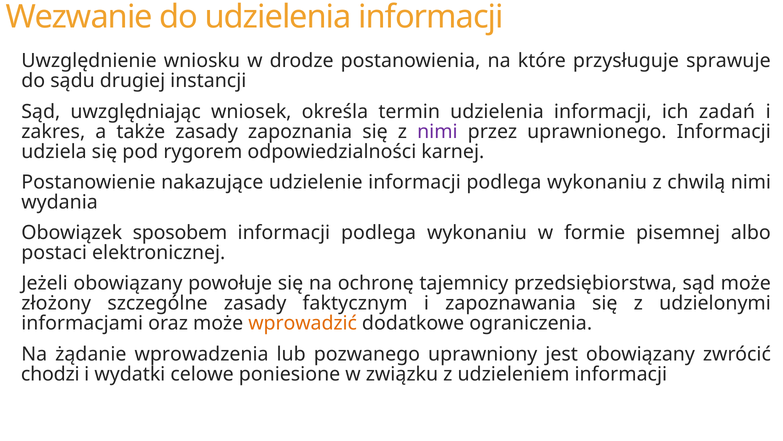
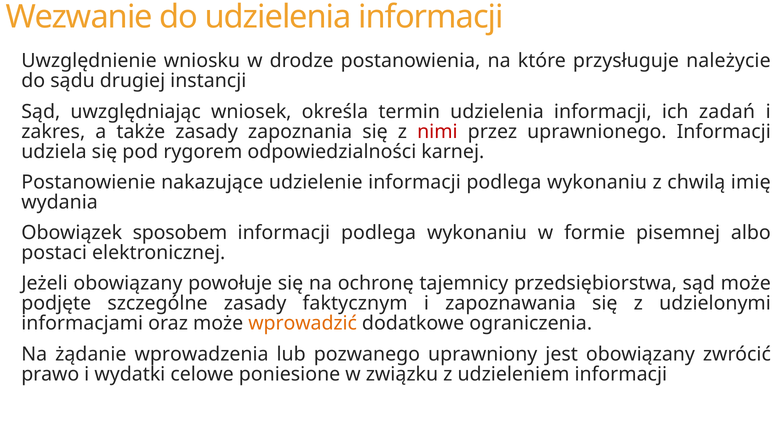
sprawuje: sprawuje -> należycie
nimi at (437, 131) colour: purple -> red
chwilą nimi: nimi -> imię
złożony: złożony -> podjęte
chodzi: chodzi -> prawo
